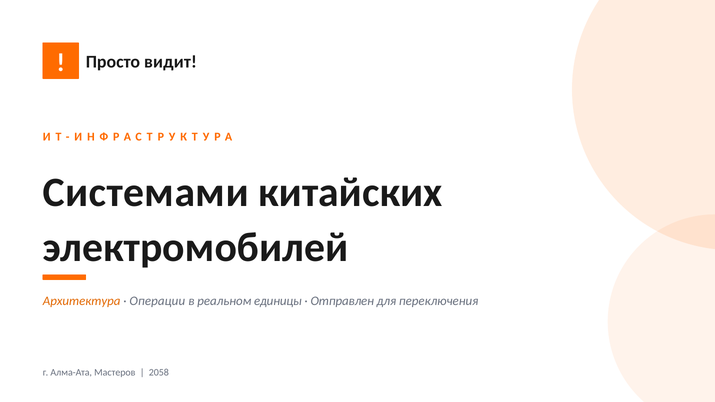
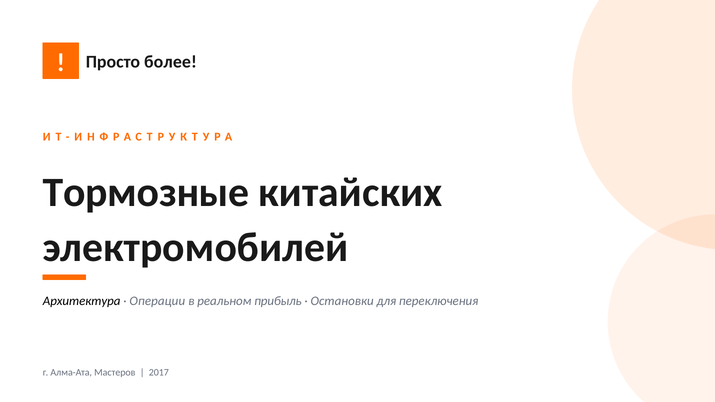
видит: видит -> более
Системами: Системами -> Тормозные
Архитектура colour: orange -> black
единицы: единицы -> прибыль
Отправлен: Отправлен -> Остановки
2058: 2058 -> 2017
